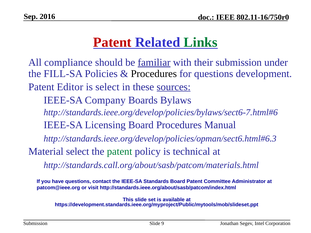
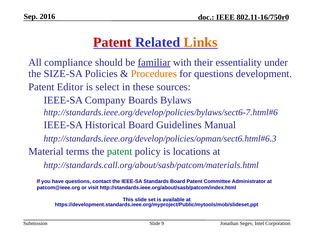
Links colour: green -> orange
their submission: submission -> essentiality
FILL-SA: FILL-SA -> SIZE-SA
Procedures at (154, 74) colour: black -> orange
sources underline: present -> none
Licensing: Licensing -> Historical
Board Procedures: Procedures -> Guidelines
Material select: select -> terms
technical: technical -> locations
